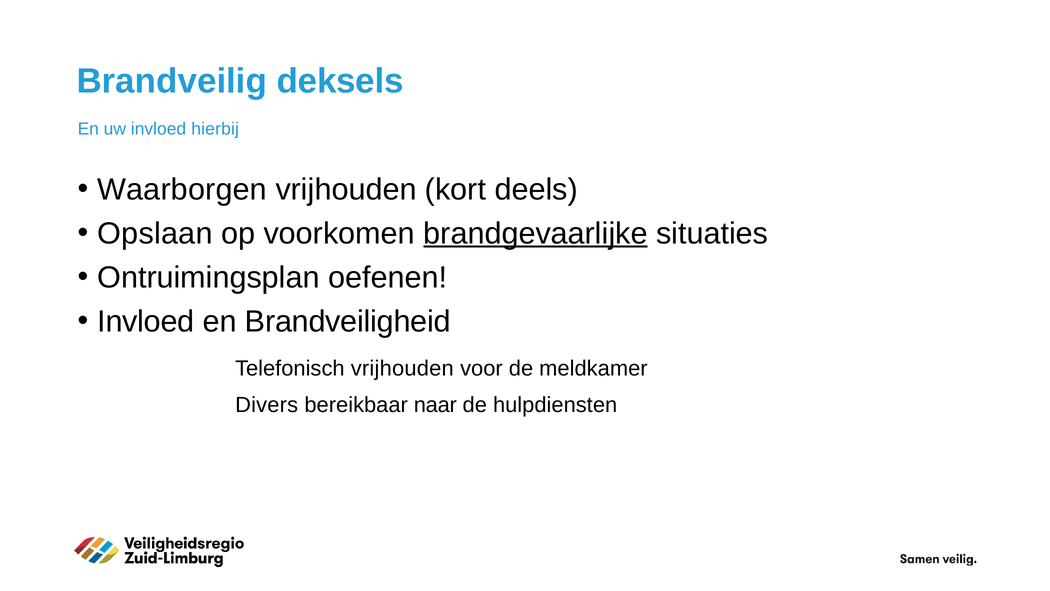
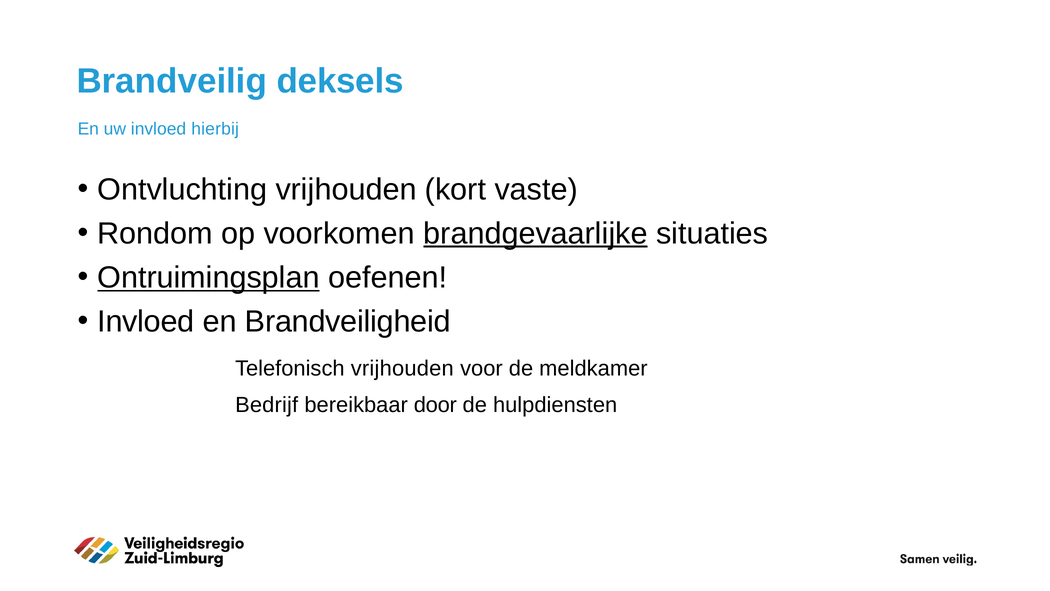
Waarborgen: Waarborgen -> Ontvluchting
deels: deels -> vaste
Opslaan: Opslaan -> Rondom
Ontruimingsplan underline: none -> present
Divers: Divers -> Bedrijf
naar: naar -> door
